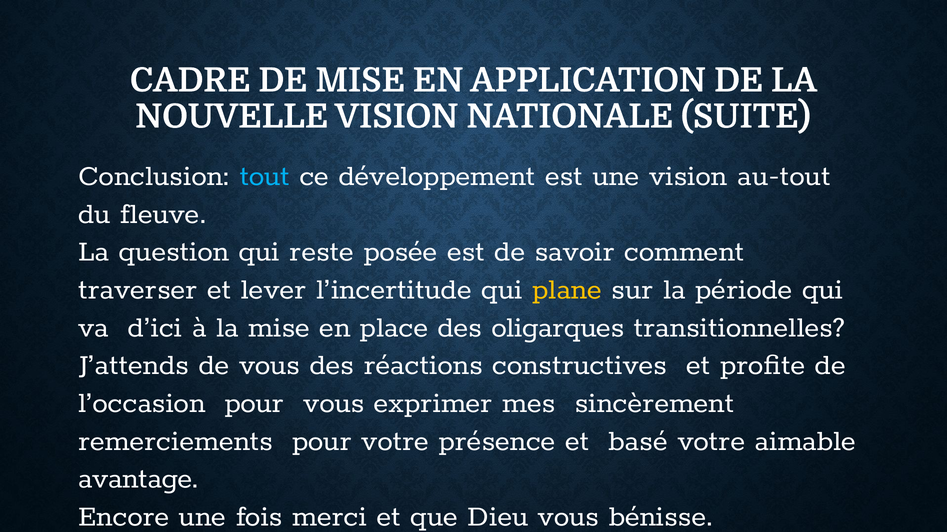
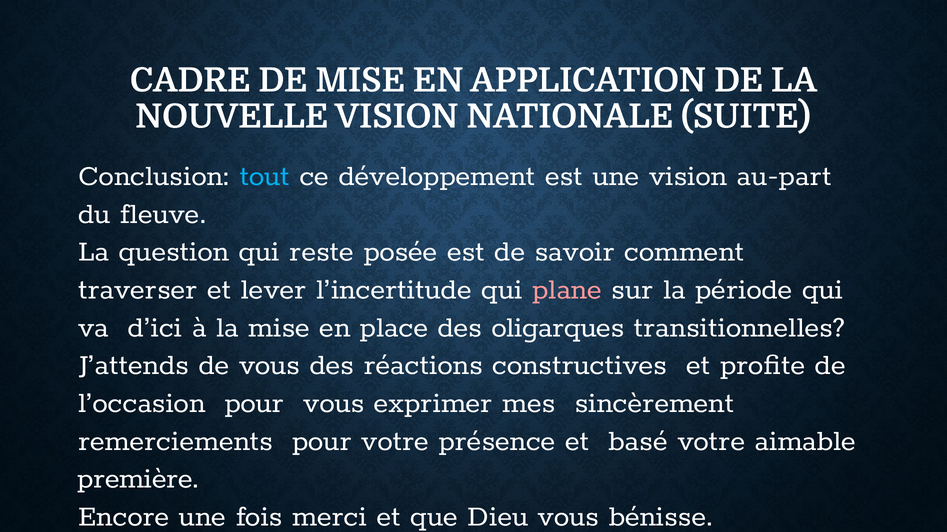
au-tout: au-tout -> au-part
plane colour: yellow -> pink
avantage: avantage -> première
